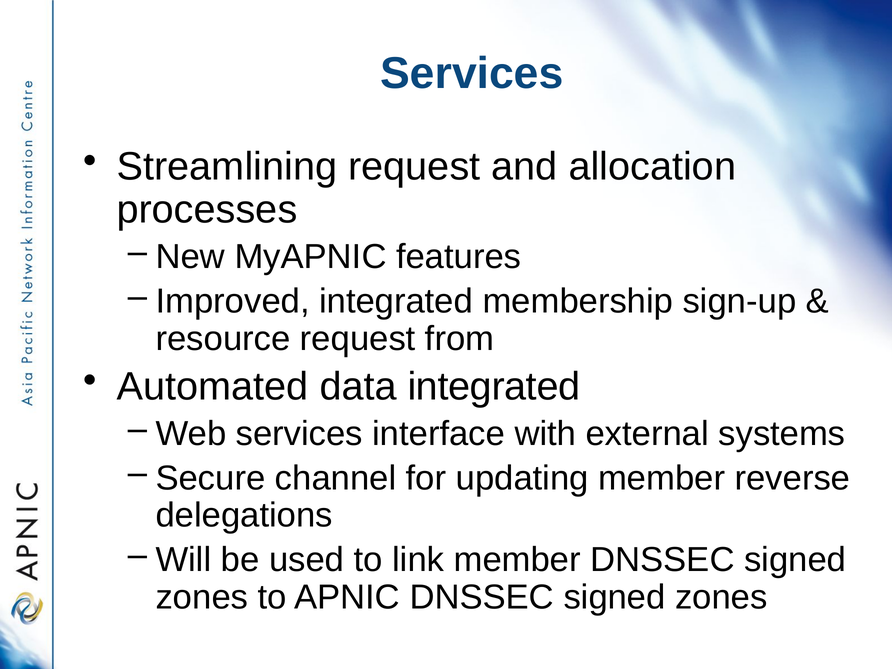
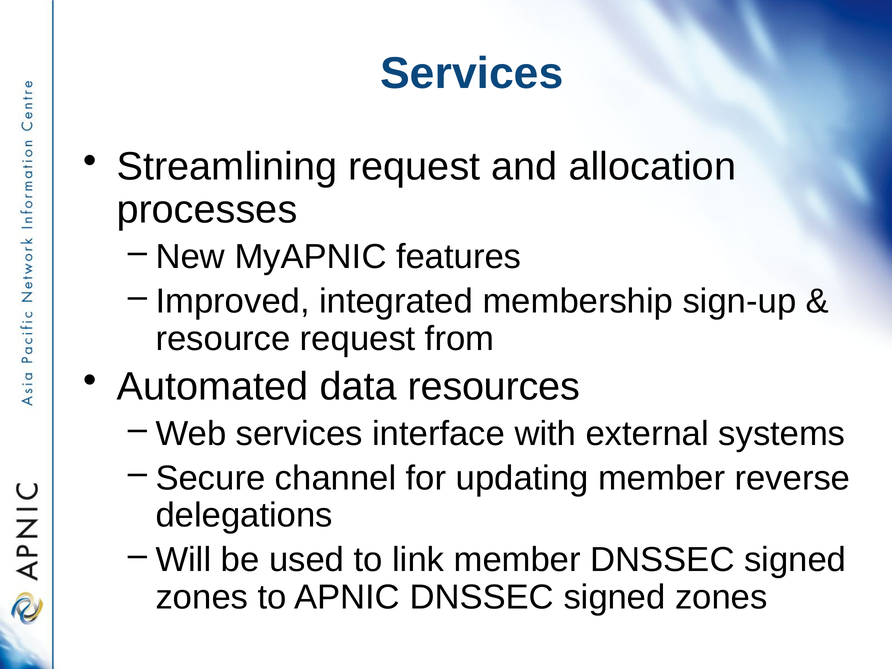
data integrated: integrated -> resources
